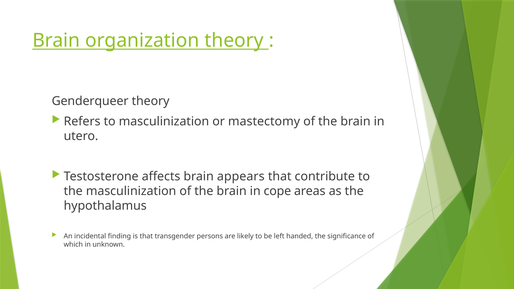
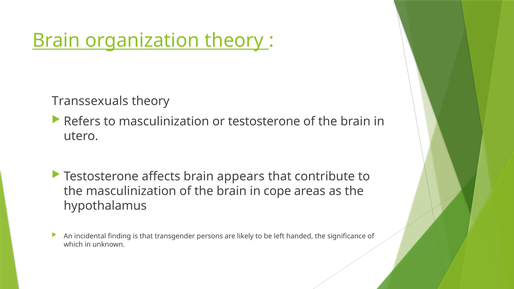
Genderqueer: Genderqueer -> Transsexuals
or mastectomy: mastectomy -> testosterone
